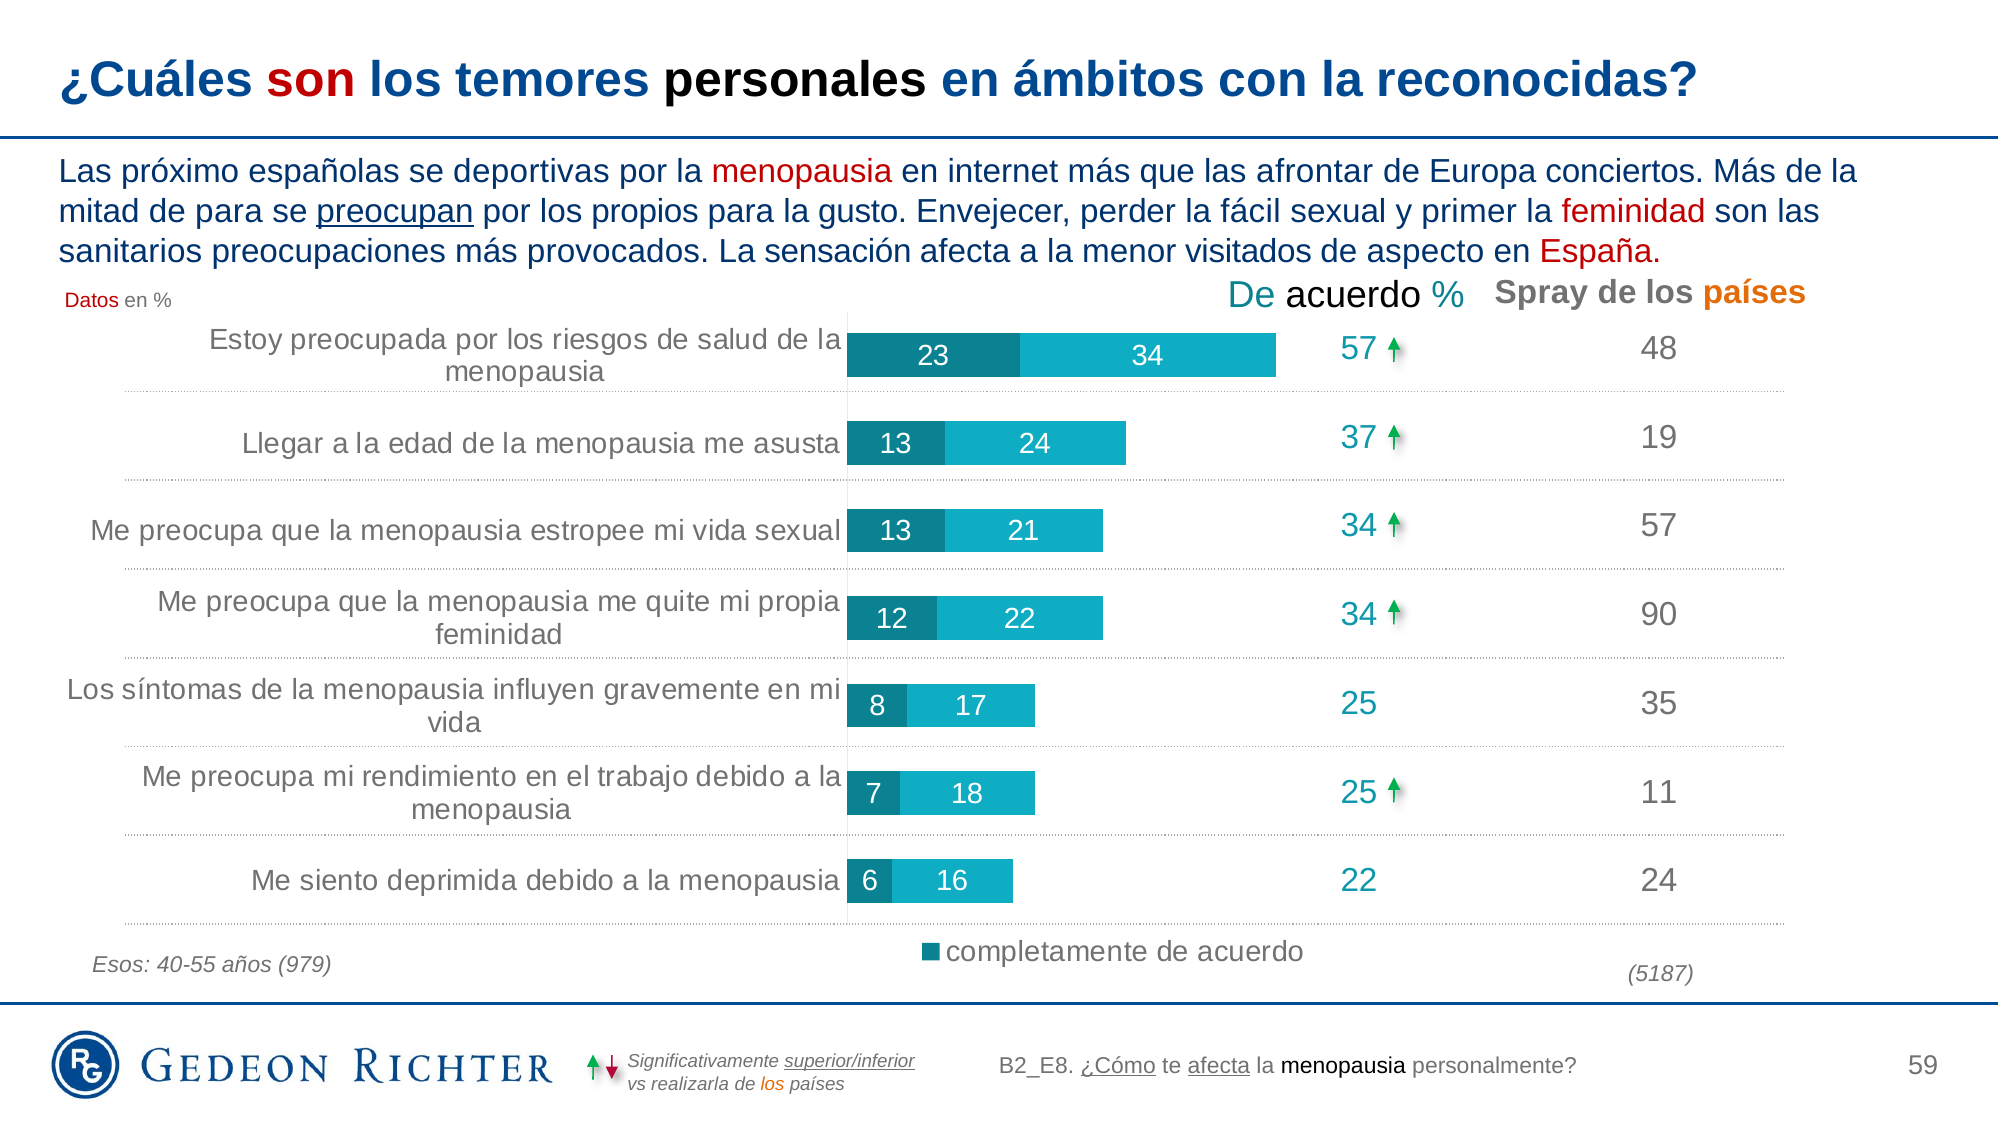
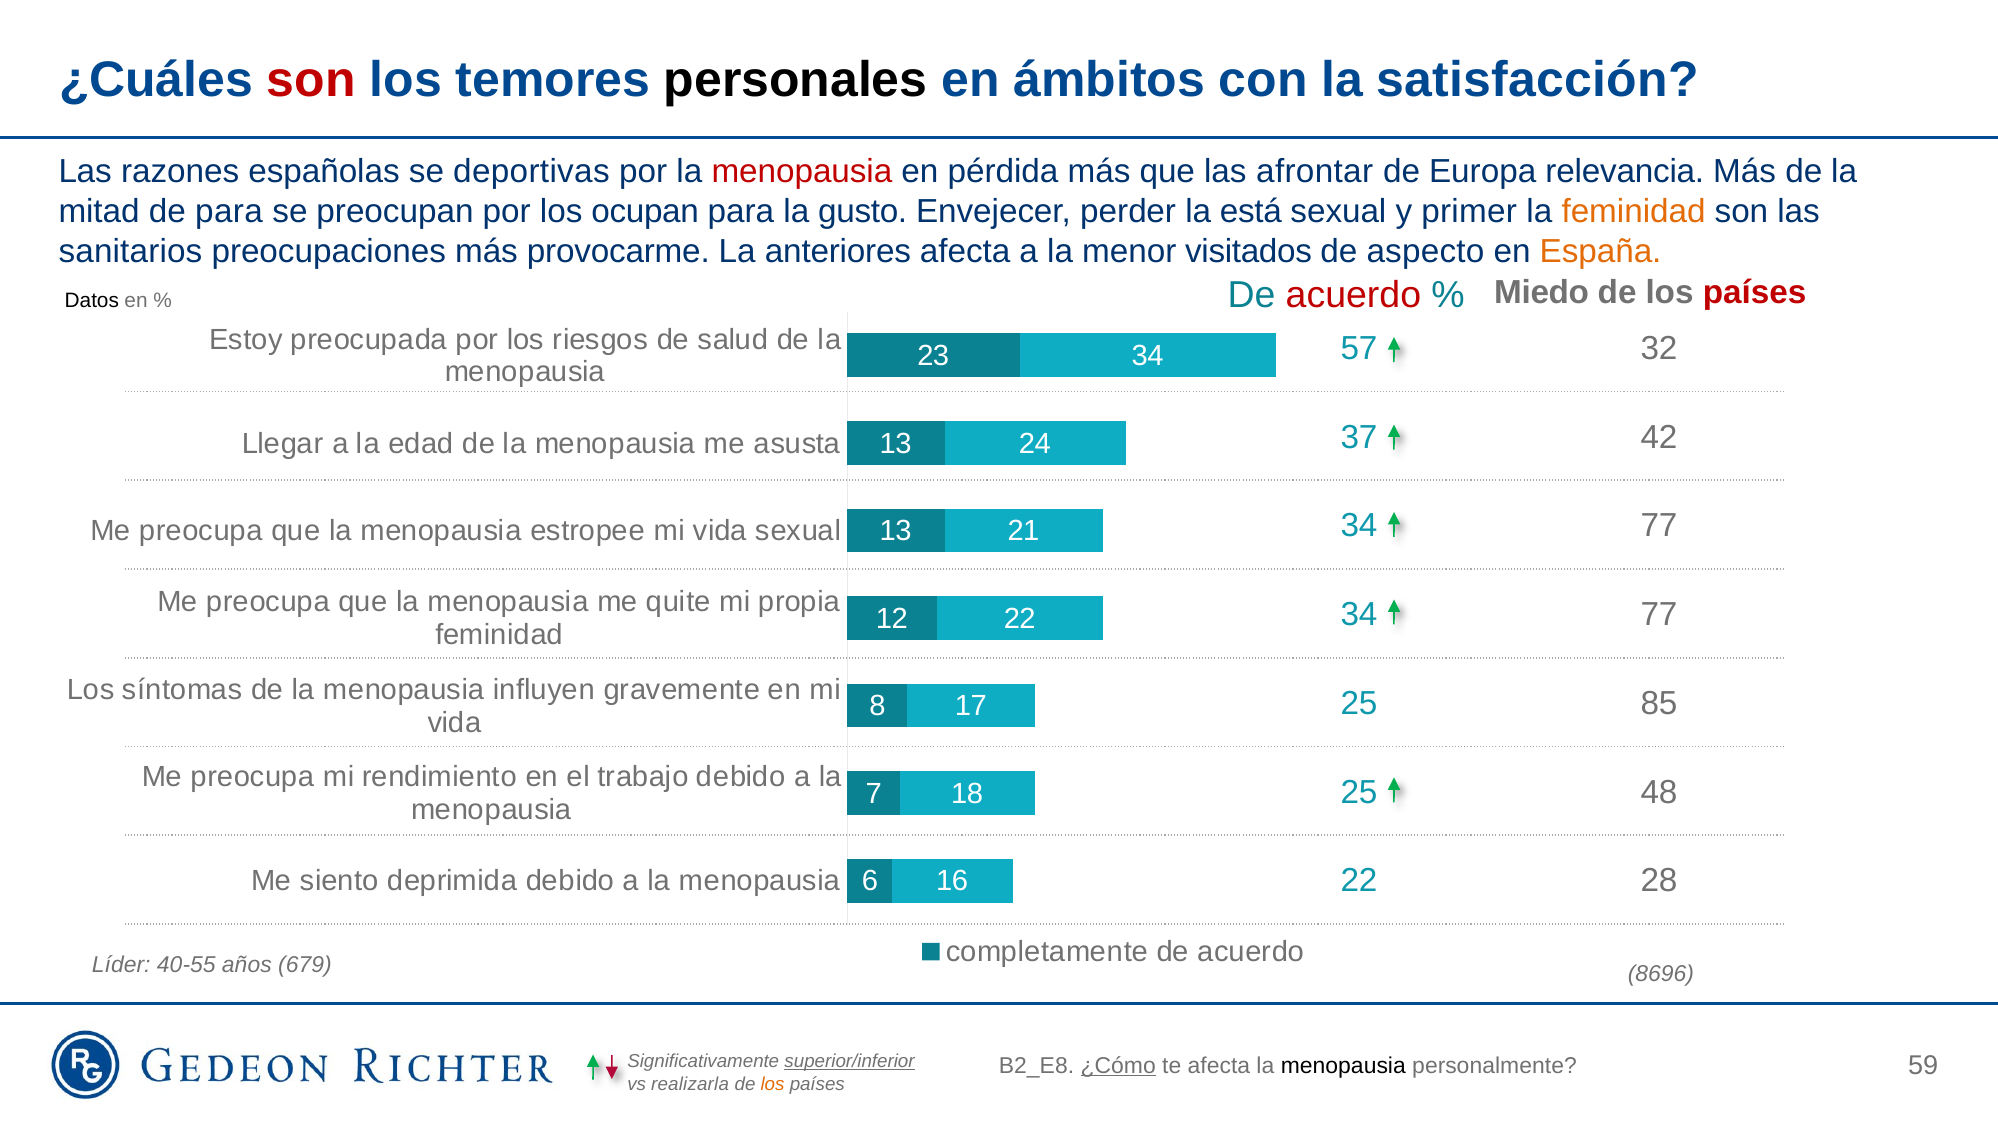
reconocidas: reconocidas -> satisfacción
próximo: próximo -> razones
internet: internet -> pérdida
conciertos: conciertos -> relevancia
preocupan underline: present -> none
propios: propios -> ocupan
fácil: fácil -> está
feminidad at (1634, 211) colour: red -> orange
provocados: provocados -> provocarme
sensación: sensación -> anteriores
España colour: red -> orange
acuerdo at (1353, 295) colour: black -> red
Spray: Spray -> Miedo
países at (1755, 293) colour: orange -> red
Datos colour: red -> black
48: 48 -> 32
19: 19 -> 42
57 at (1659, 526): 57 -> 77
90 at (1659, 615): 90 -> 77
35: 35 -> 85
11: 11 -> 48
22 24: 24 -> 28
Esos: Esos -> Líder
979: 979 -> 679
5187: 5187 -> 8696
afecta at (1219, 1066) underline: present -> none
